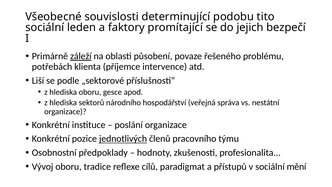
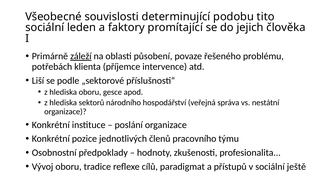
bezpečí: bezpečí -> člověka
jednotlivých underline: present -> none
mění: mění -> ještě
